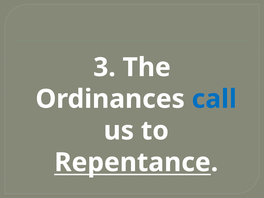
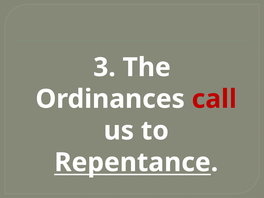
call colour: blue -> red
